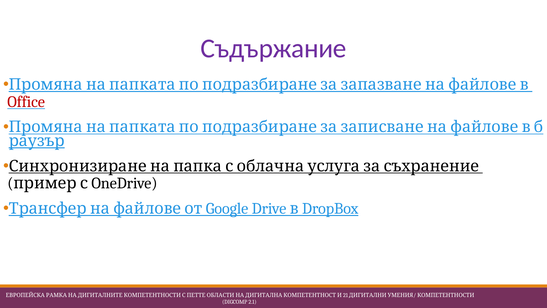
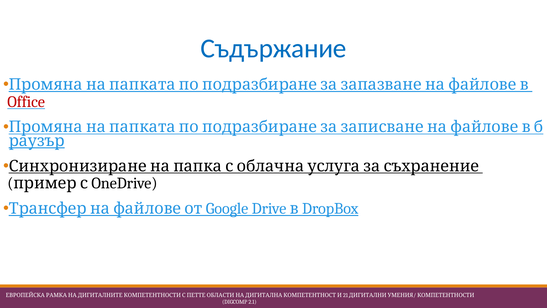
Съдържание colour: purple -> blue
